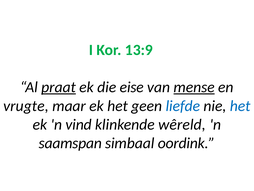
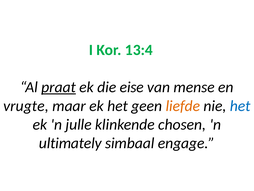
13:9: 13:9 -> 13:4
mense underline: present -> none
liefde colour: blue -> orange
vind: vind -> julle
wêreld: wêreld -> chosen
saamspan: saamspan -> ultimately
oordink: oordink -> engage
